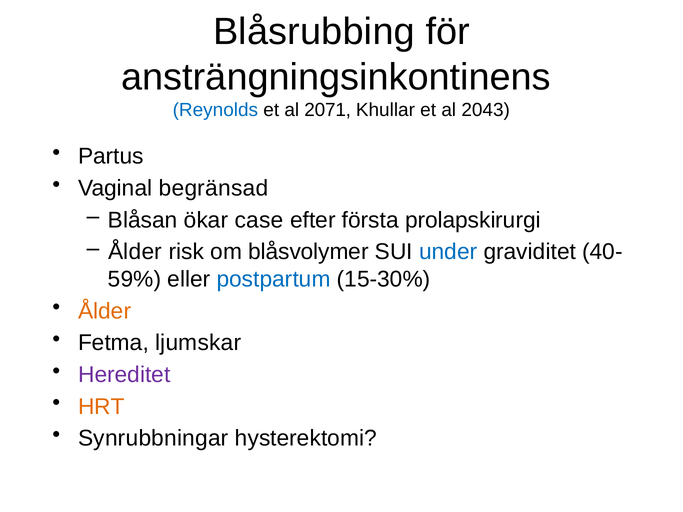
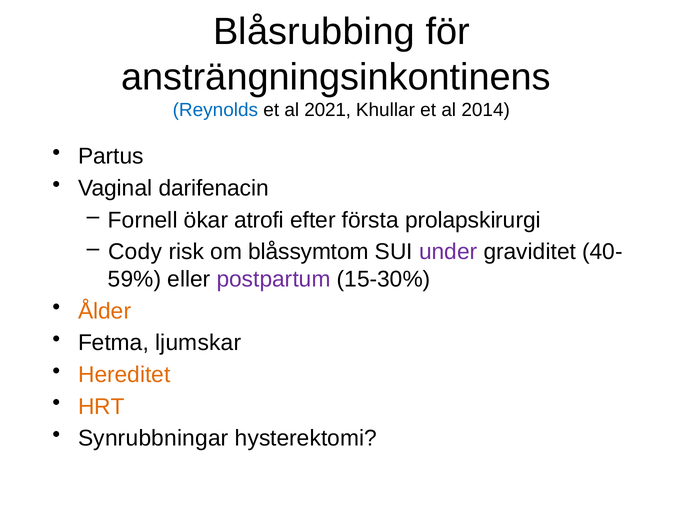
2071: 2071 -> 2021
2043: 2043 -> 2014
begränsad: begränsad -> darifenacin
Blåsan: Blåsan -> Fornell
case: case -> atrofi
Ålder at (135, 252): Ålder -> Cody
blåsvolymer: blåsvolymer -> blåssymtom
under colour: blue -> purple
postpartum colour: blue -> purple
Hereditet colour: purple -> orange
